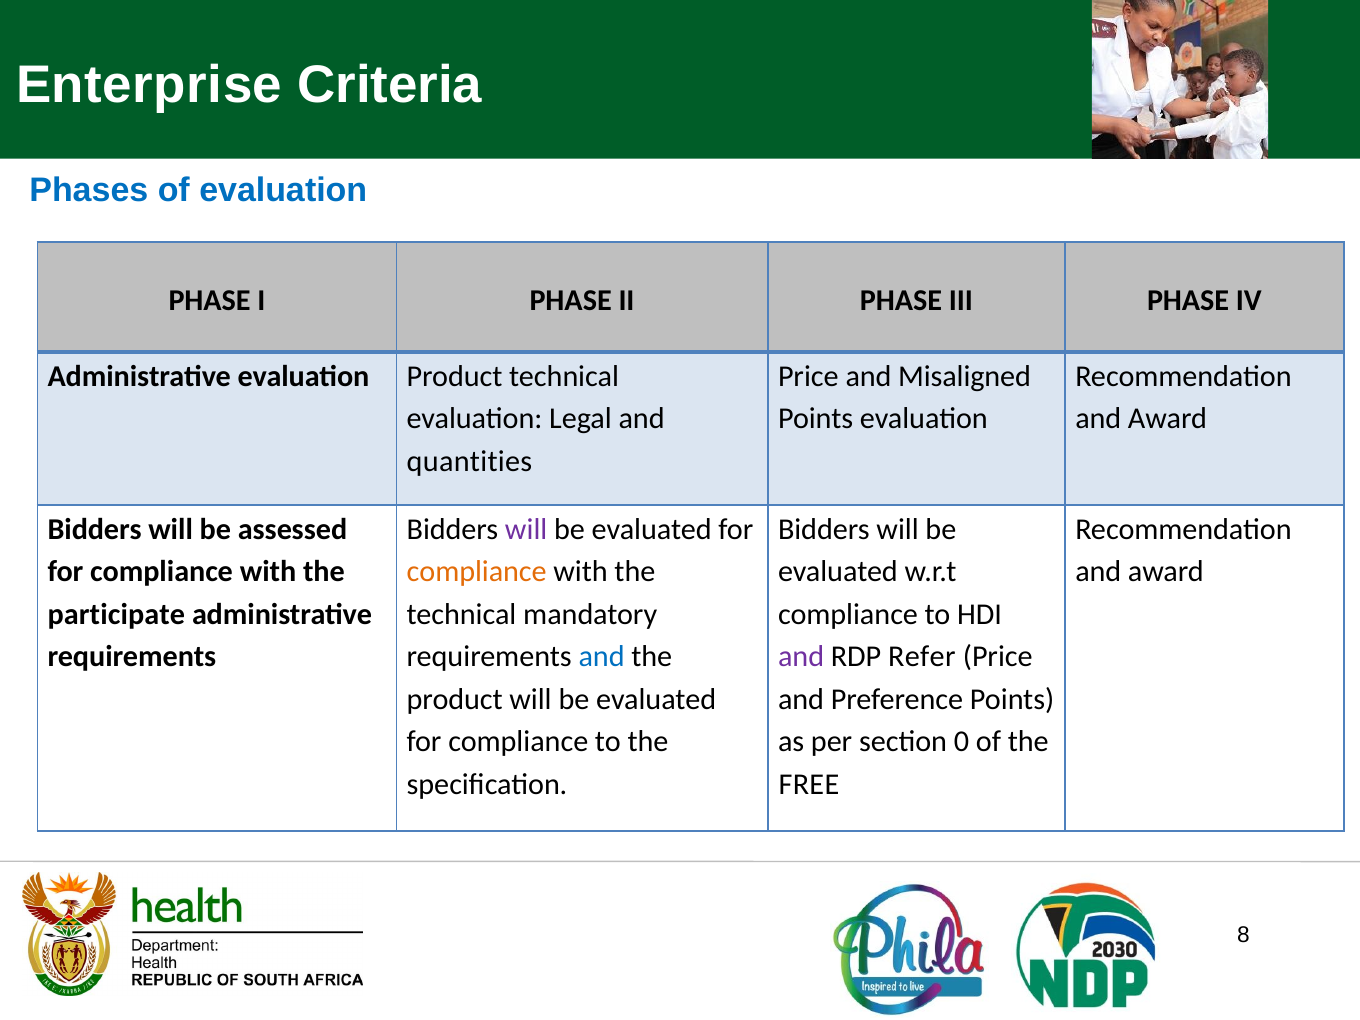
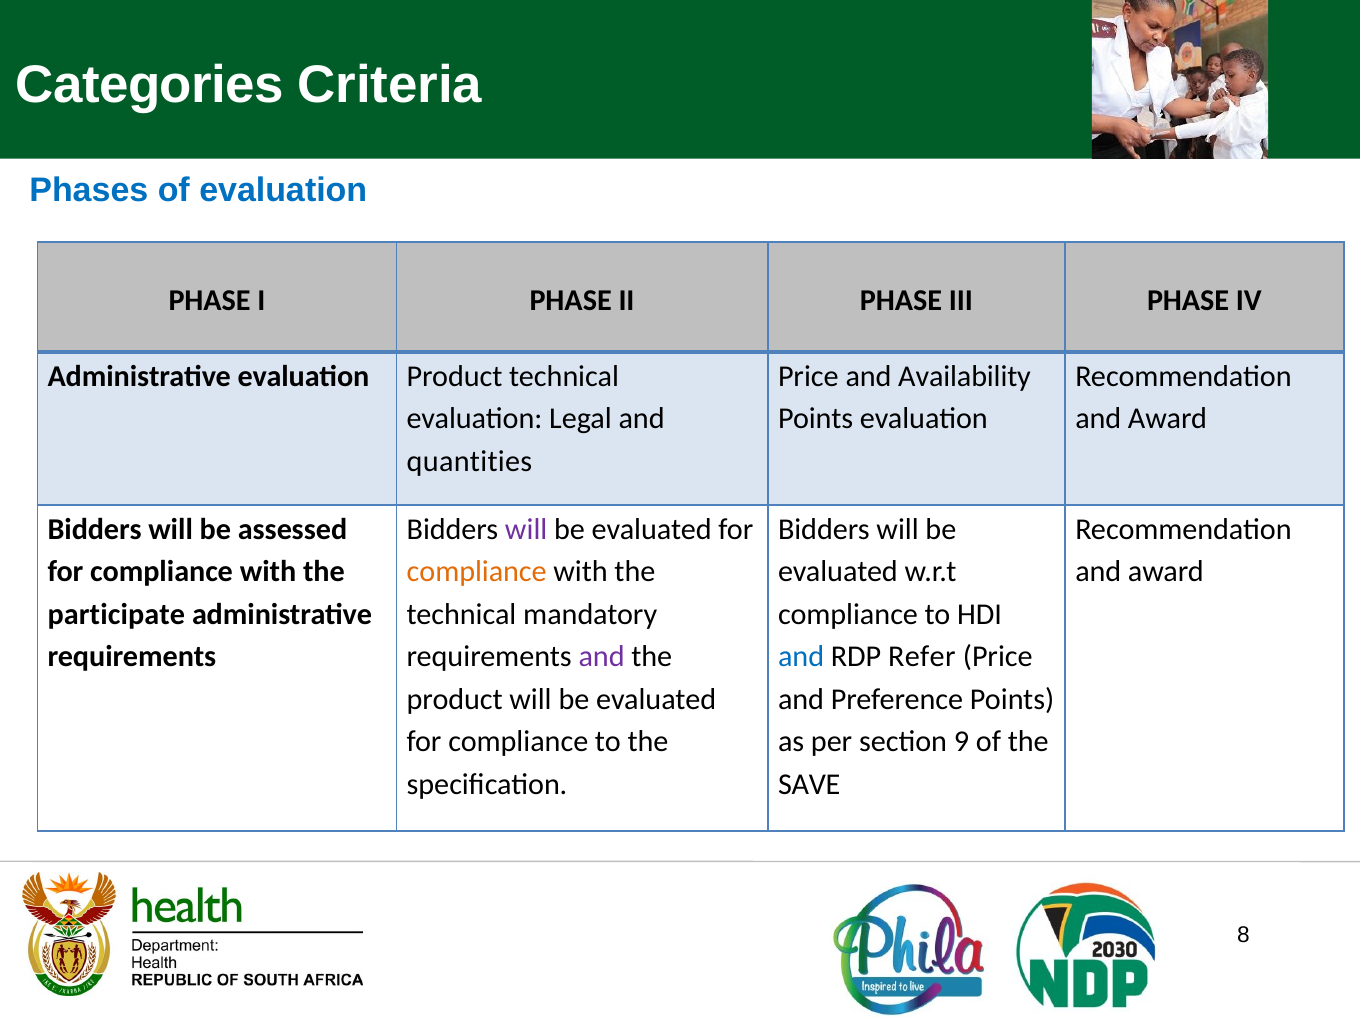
Enterprise: Enterprise -> Categories
Misaligned: Misaligned -> Availability
and at (602, 657) colour: blue -> purple
and at (801, 657) colour: purple -> blue
0: 0 -> 9
FREE: FREE -> SAVE
